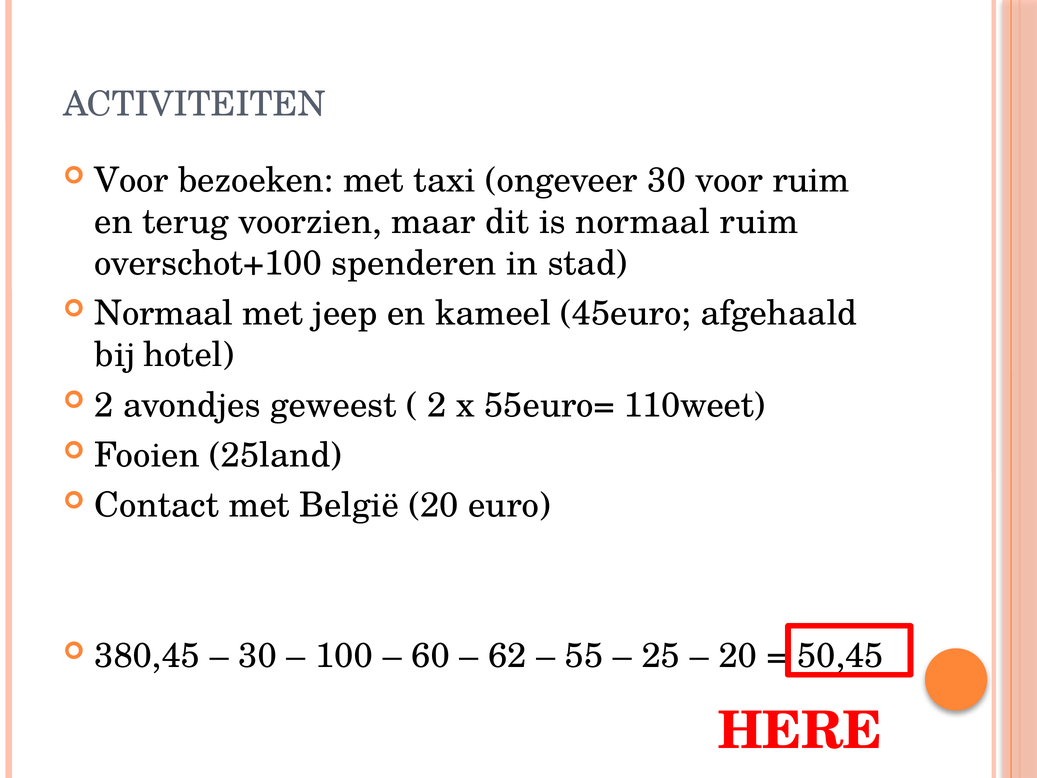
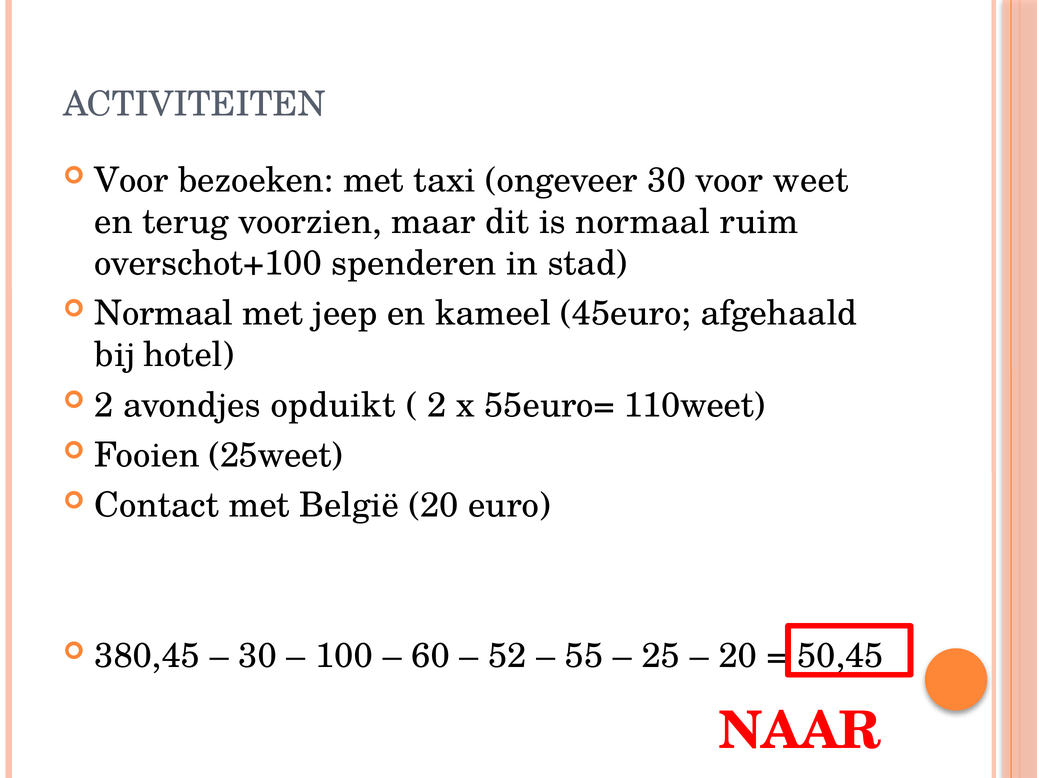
voor ruim: ruim -> weet
geweest: geweest -> opduikt
25land: 25land -> 25weet
62: 62 -> 52
HERE: HERE -> NAAR
